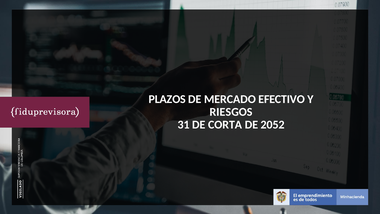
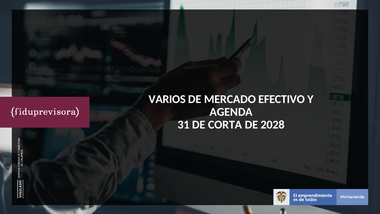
PLAZOS: PLAZOS -> VARIOS
RIESGOS: RIESGOS -> AGENDA
2052: 2052 -> 2028
